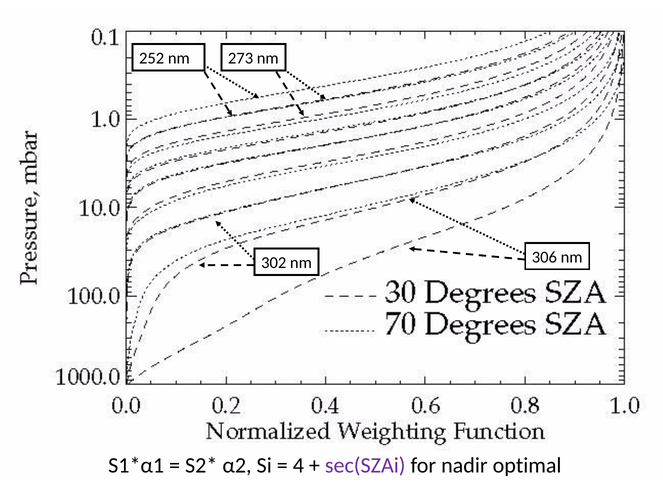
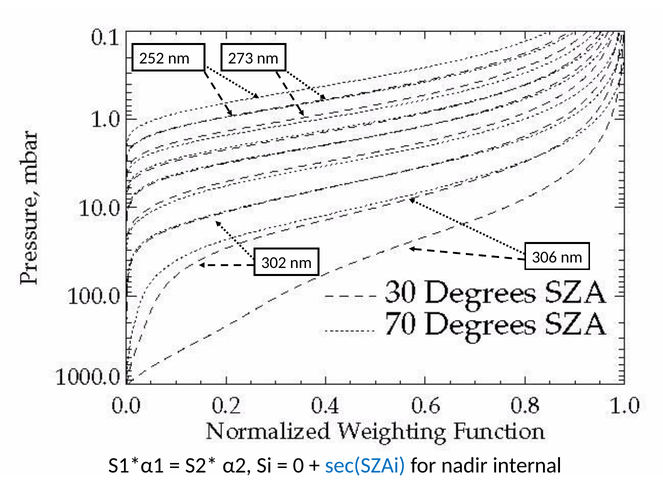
4: 4 -> 0
sec(SZAi colour: purple -> blue
optimal: optimal -> internal
